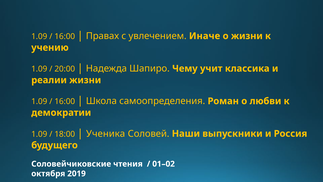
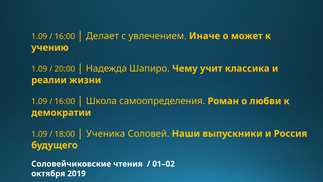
Правах: Правах -> Делает
о жизни: жизни -> может
